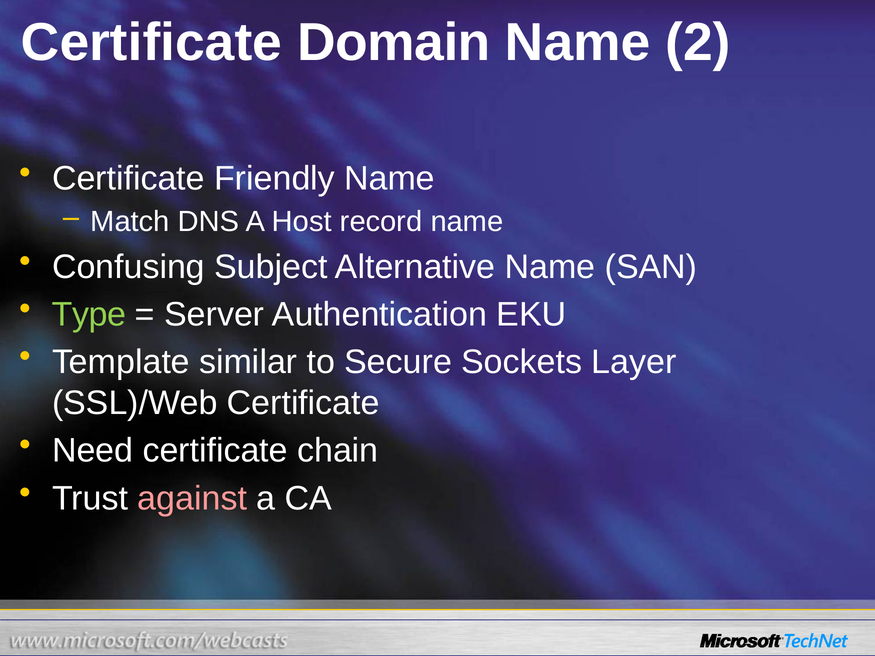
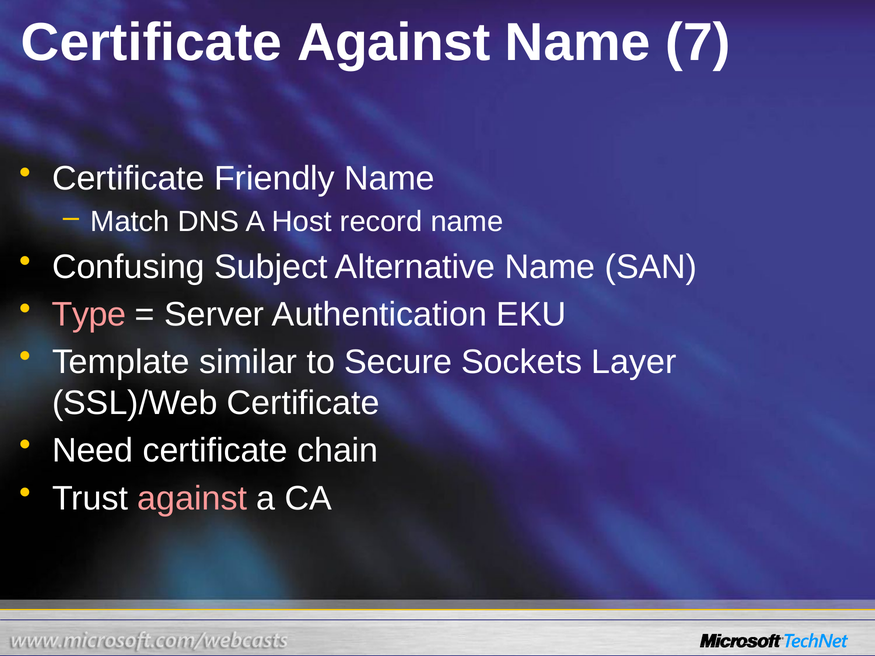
Certificate Domain: Domain -> Against
2: 2 -> 7
Type colour: light green -> pink
